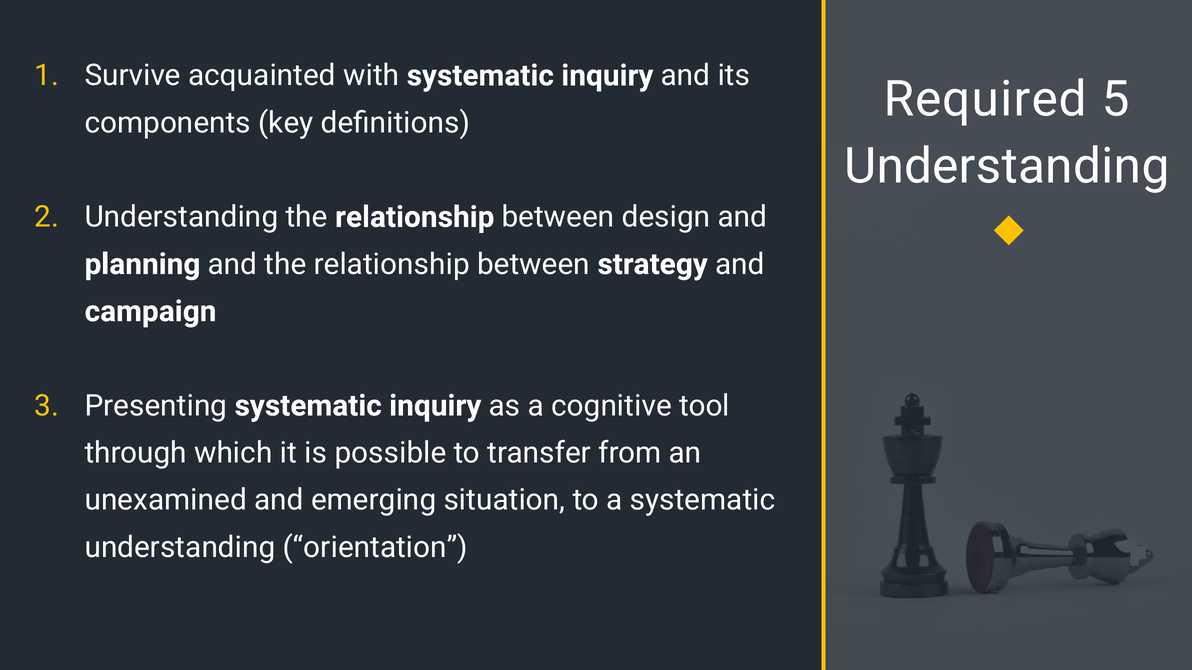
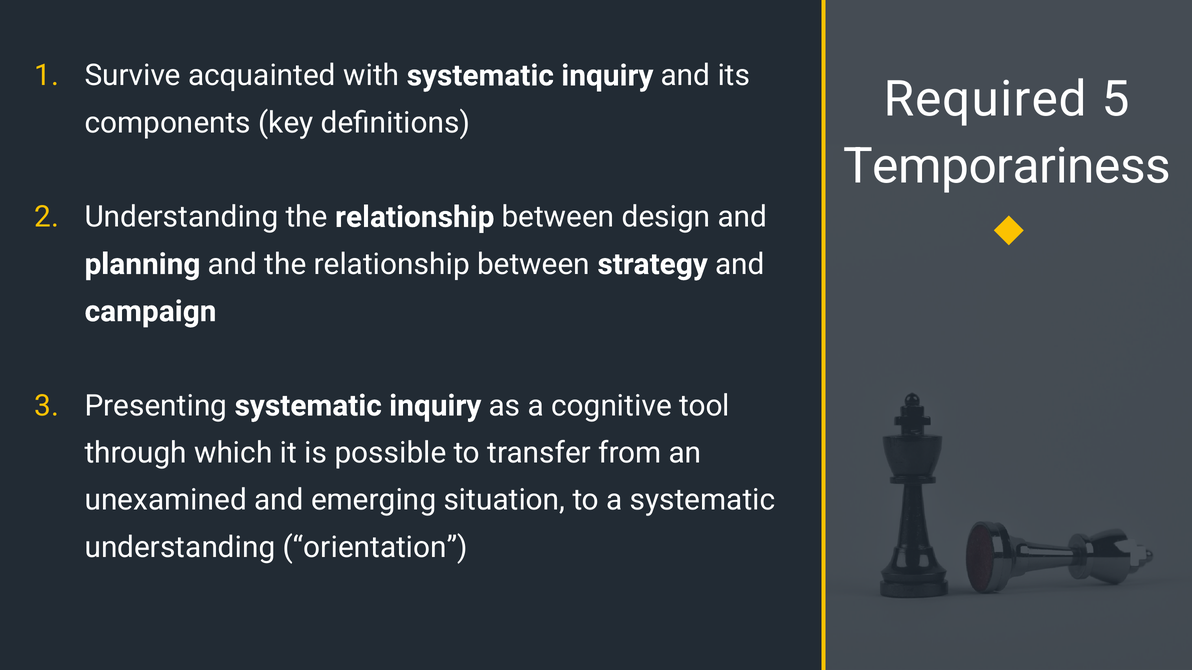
Understanding at (1007, 166): Understanding -> Temporariness
